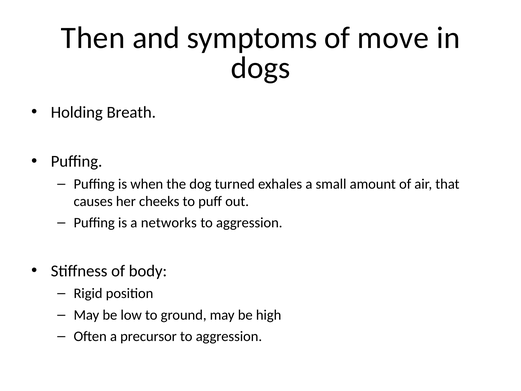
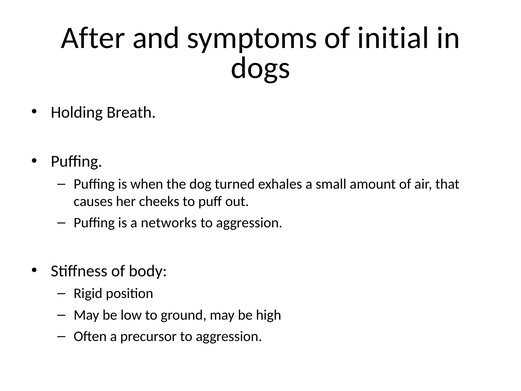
Then: Then -> After
move: move -> initial
